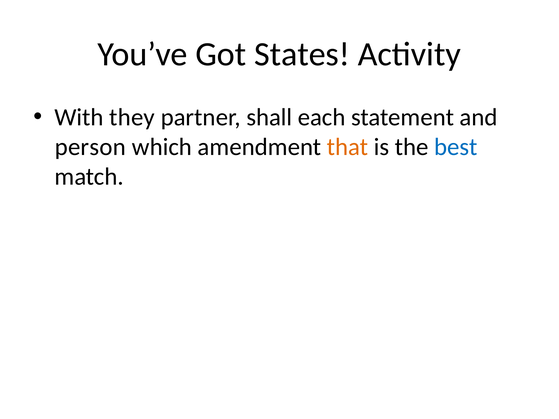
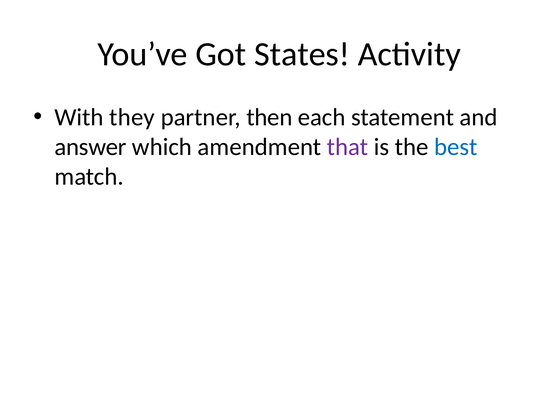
shall: shall -> then
person: person -> answer
that colour: orange -> purple
